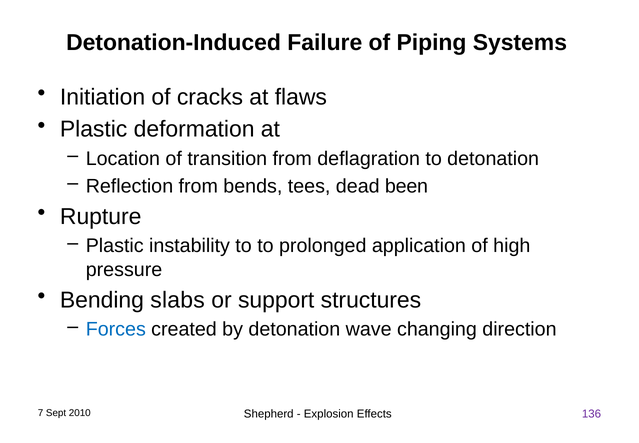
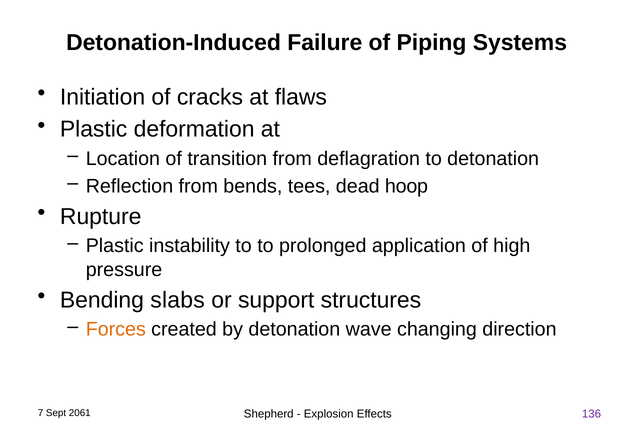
been: been -> hoop
Forces colour: blue -> orange
2010: 2010 -> 2061
